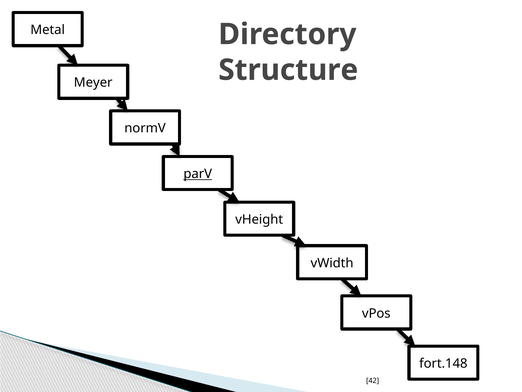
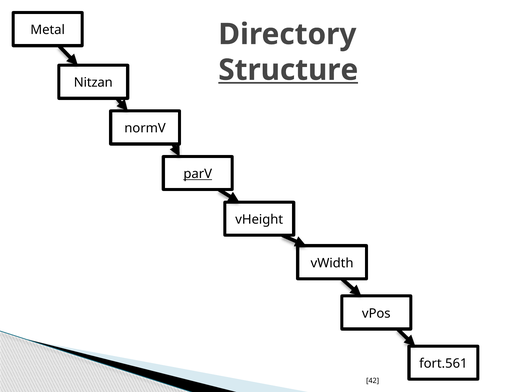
Structure underline: none -> present
Meyer: Meyer -> Nitzan
fort.148: fort.148 -> fort.561
